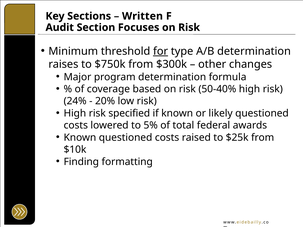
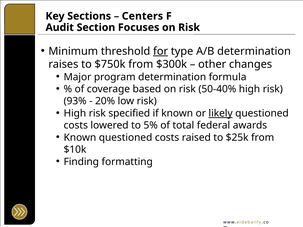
Written: Written -> Centers
24%: 24% -> 93%
likely underline: none -> present
